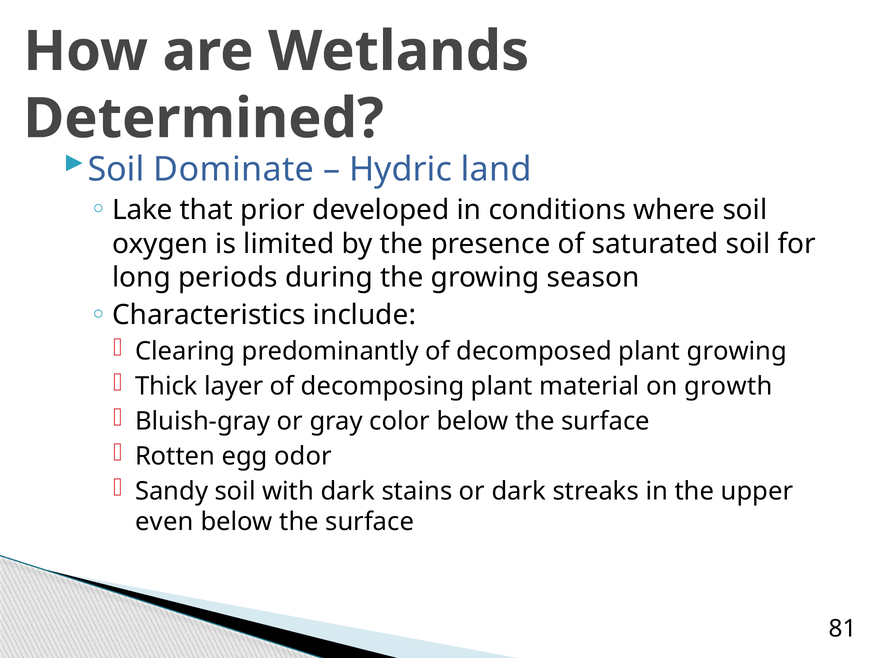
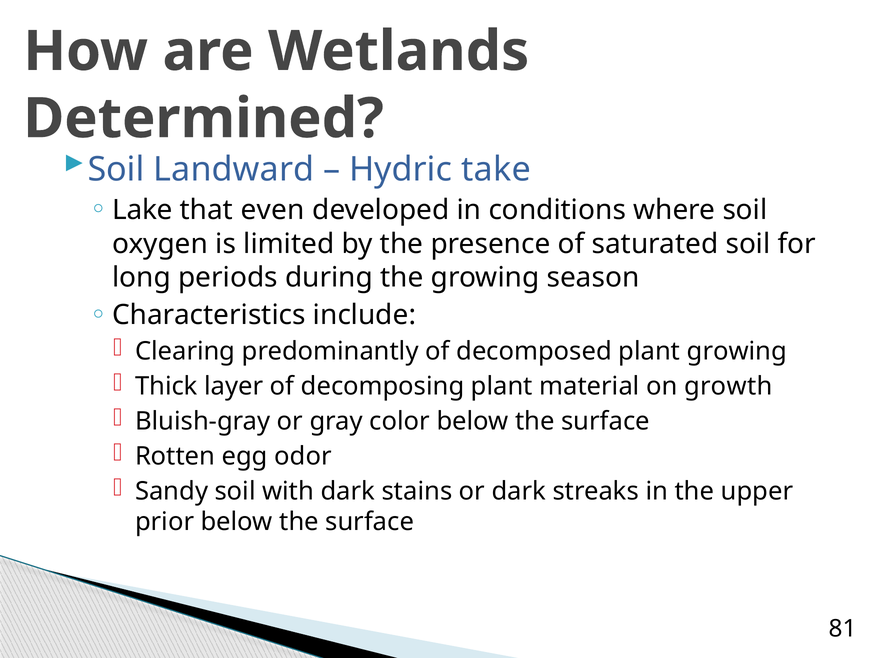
Dominate: Dominate -> Landward
land: land -> take
prior: prior -> even
even: even -> prior
